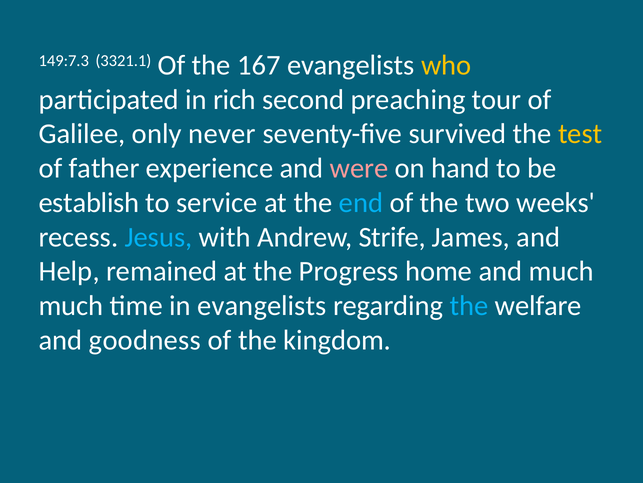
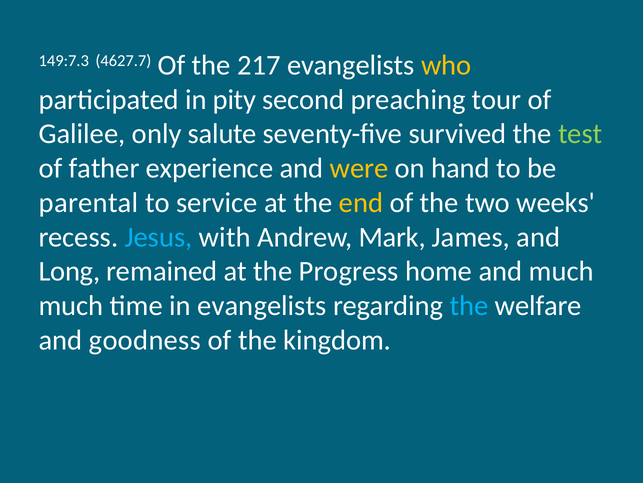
3321.1: 3321.1 -> 4627.7
167: 167 -> 217
rich: rich -> pity
never: never -> salute
test colour: yellow -> light green
were colour: pink -> yellow
establish: establish -> parental
end colour: light blue -> yellow
Strife: Strife -> Mark
Help: Help -> Long
